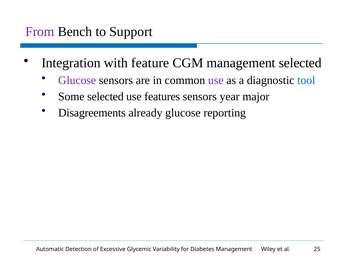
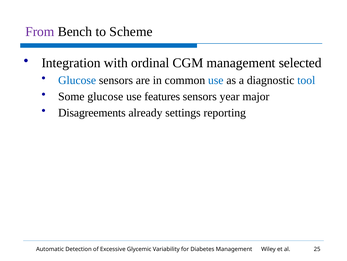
Support: Support -> Scheme
feature: feature -> ordinal
Glucose at (77, 80) colour: purple -> blue
use at (216, 80) colour: purple -> blue
Some selected: selected -> glucose
already glucose: glucose -> settings
